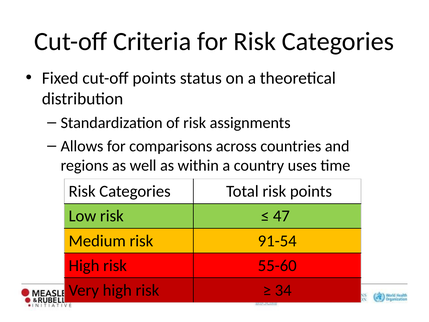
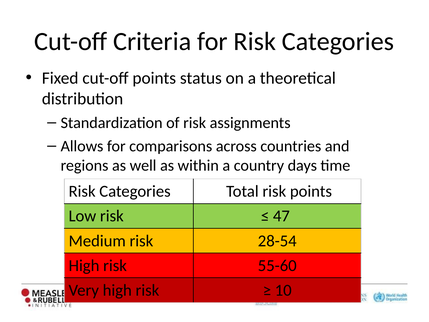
uses: uses -> days
91-54: 91-54 -> 28-54
34: 34 -> 10
